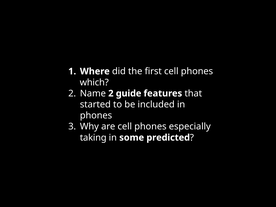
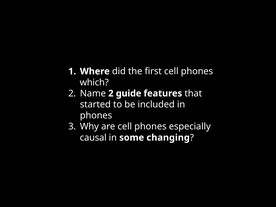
taking: taking -> causal
predicted: predicted -> changing
